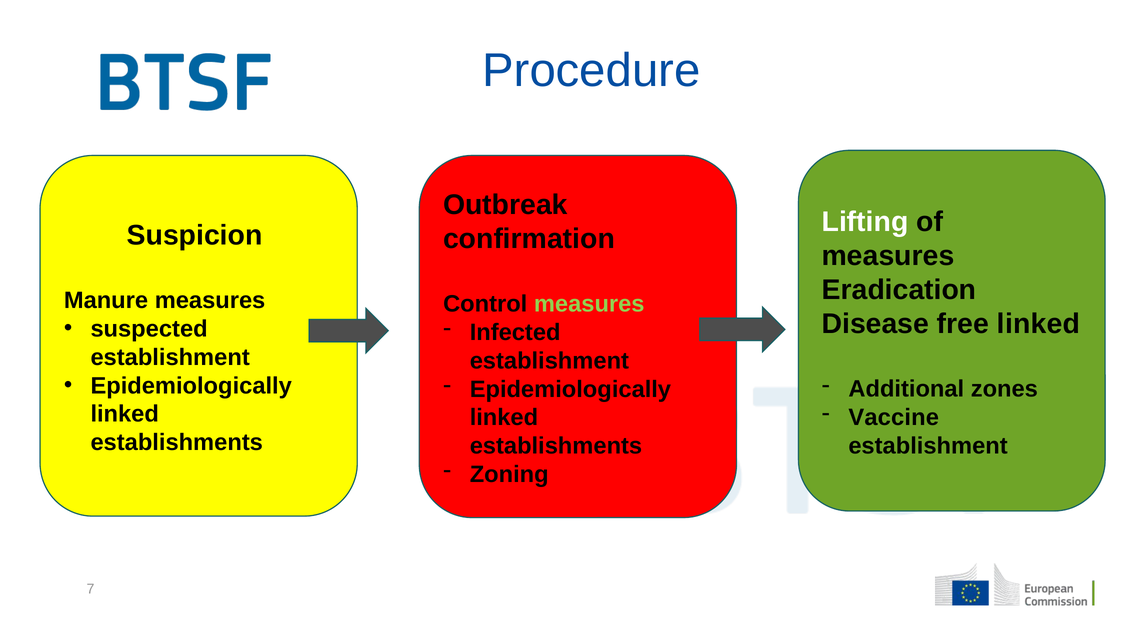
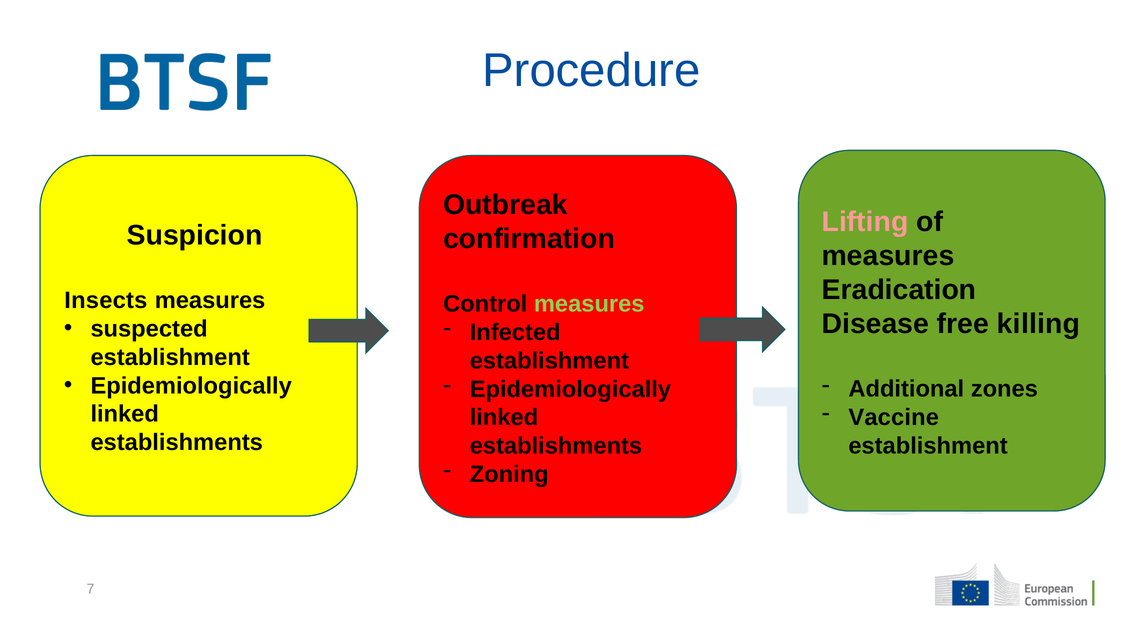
Lifting colour: white -> pink
Manure: Manure -> Insects
free linked: linked -> killing
